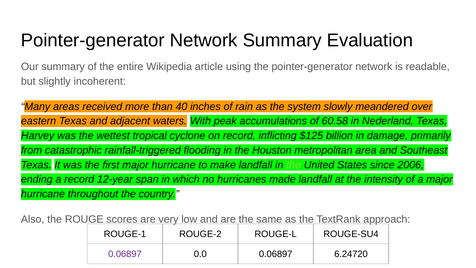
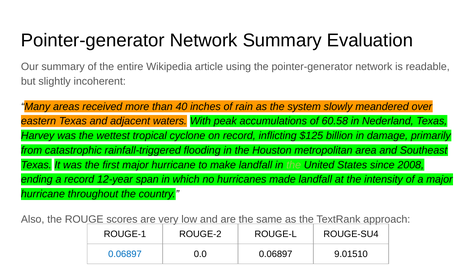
2006: 2006 -> 2008
0.06897 at (125, 254) colour: purple -> blue
6.24720: 6.24720 -> 9.01510
